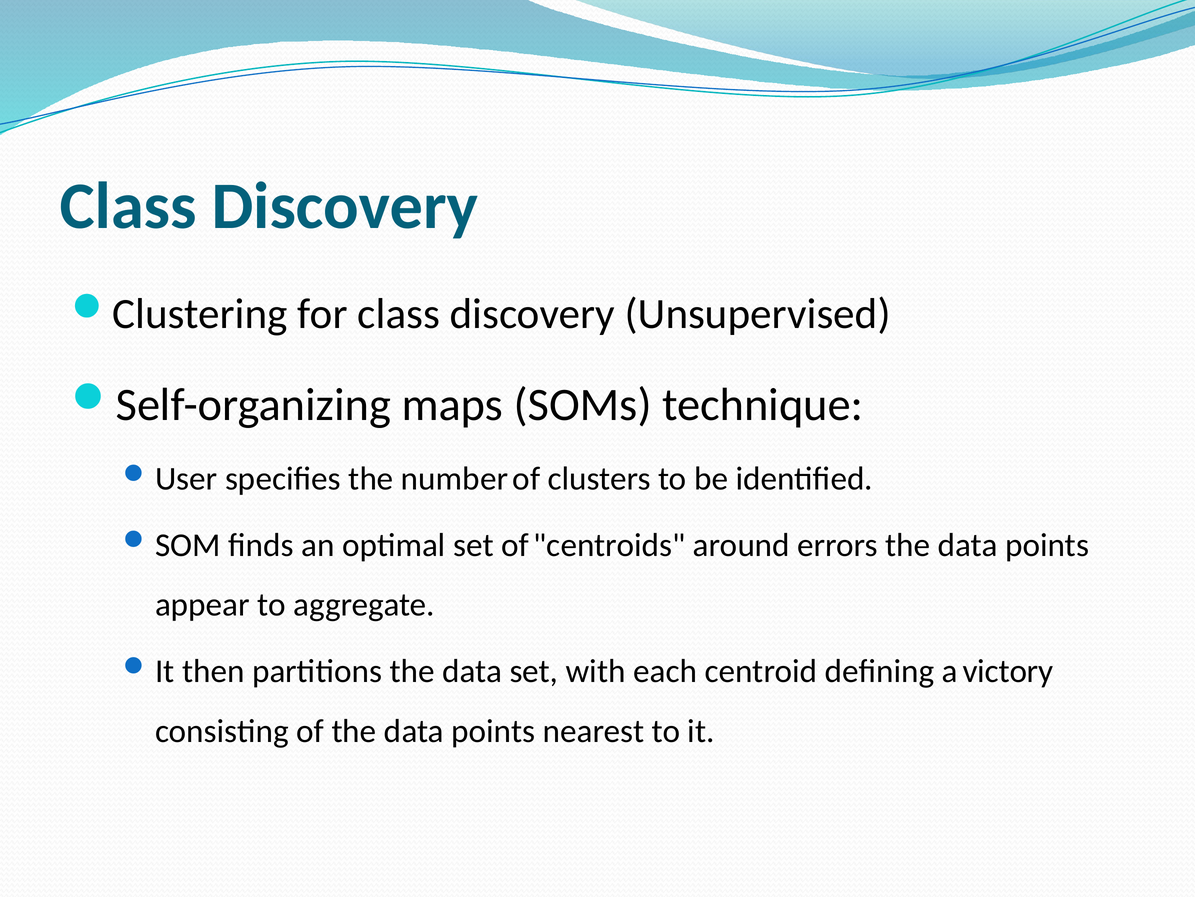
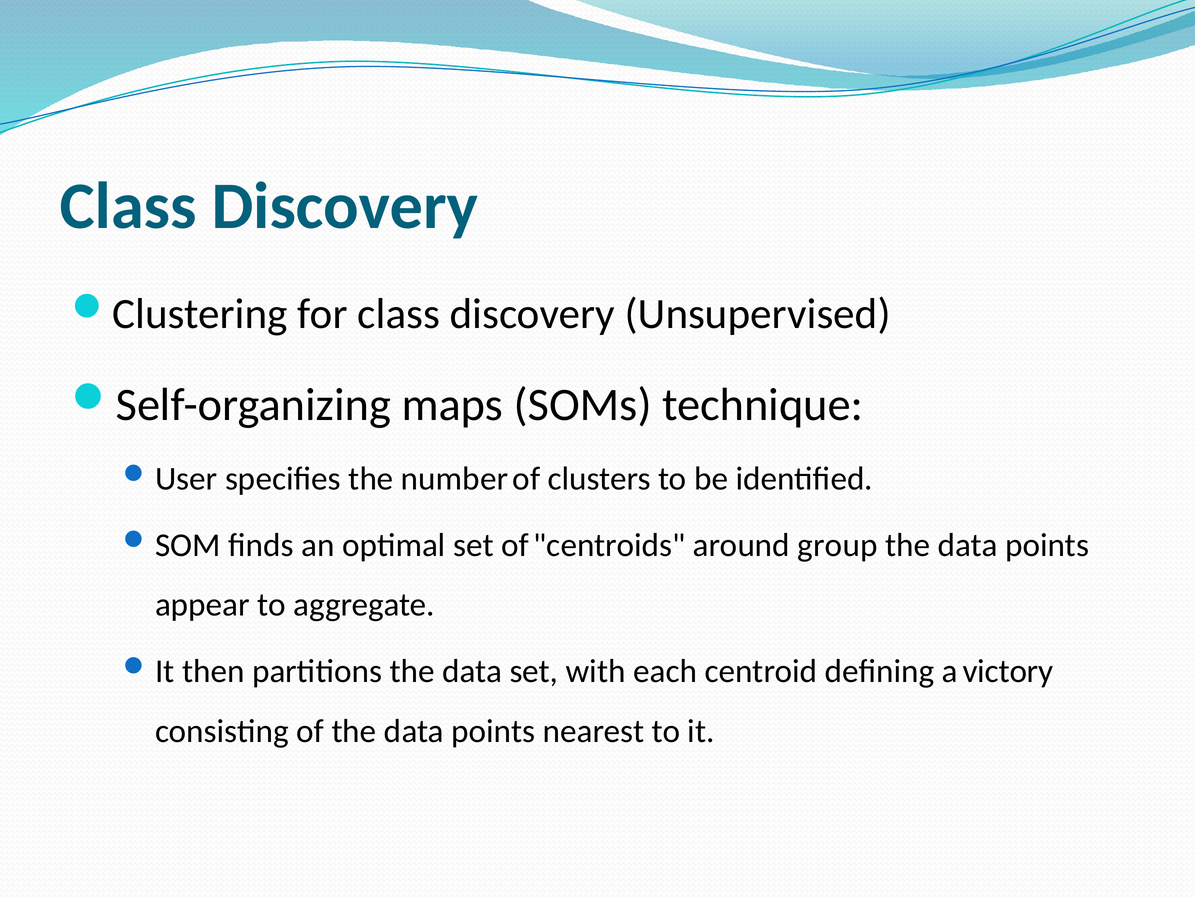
errors: errors -> group
